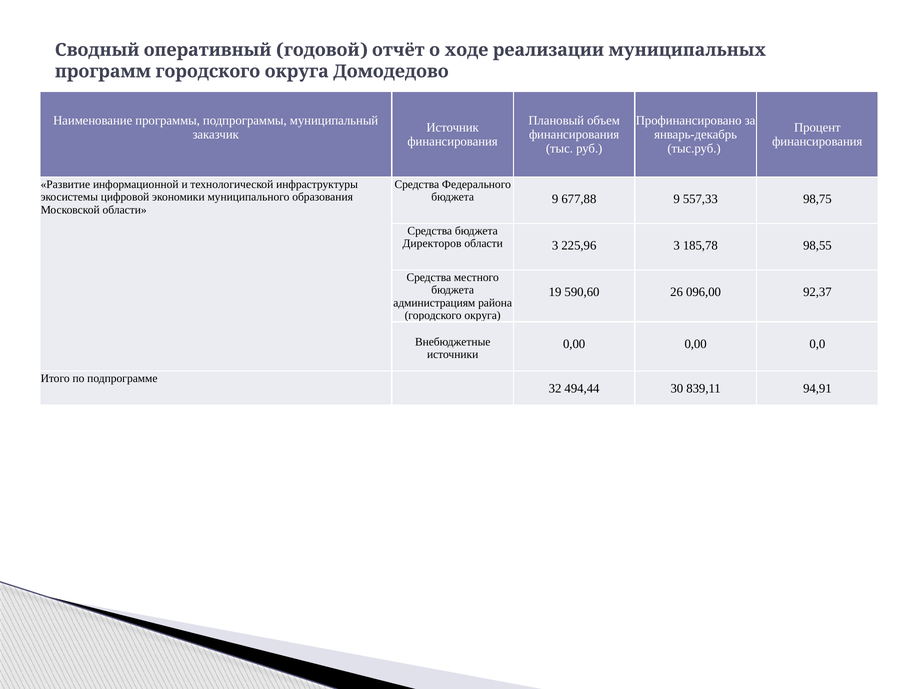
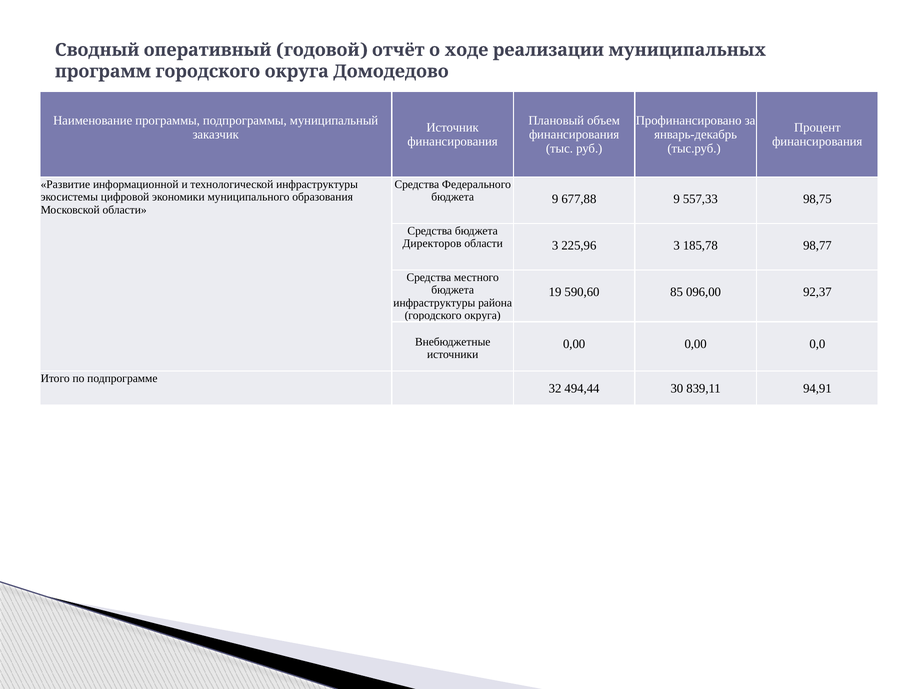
98,55: 98,55 -> 98,77
26: 26 -> 85
администрациям at (434, 303): администрациям -> инфраструктуры
